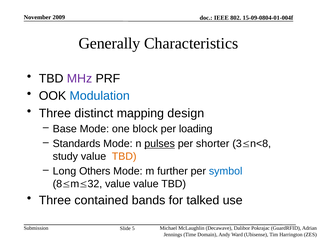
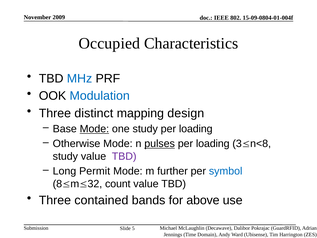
Generally: Generally -> Occupied
MHz colour: purple -> blue
Mode at (94, 129) underline: none -> present
one block: block -> study
Standards: Standards -> Otherwise
shorter at (213, 144): shorter -> loading
TBD at (124, 156) colour: orange -> purple
Others: Others -> Permit
value at (118, 184): value -> count
talked: talked -> above
